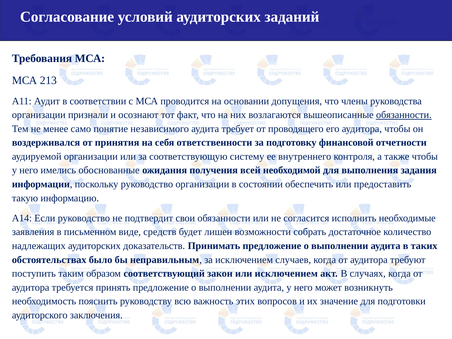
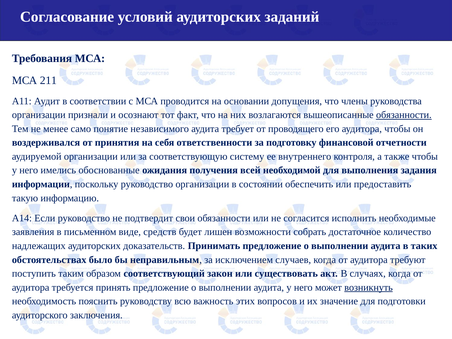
213: 213 -> 211
или исключением: исключением -> существовать
возникнуть underline: none -> present
